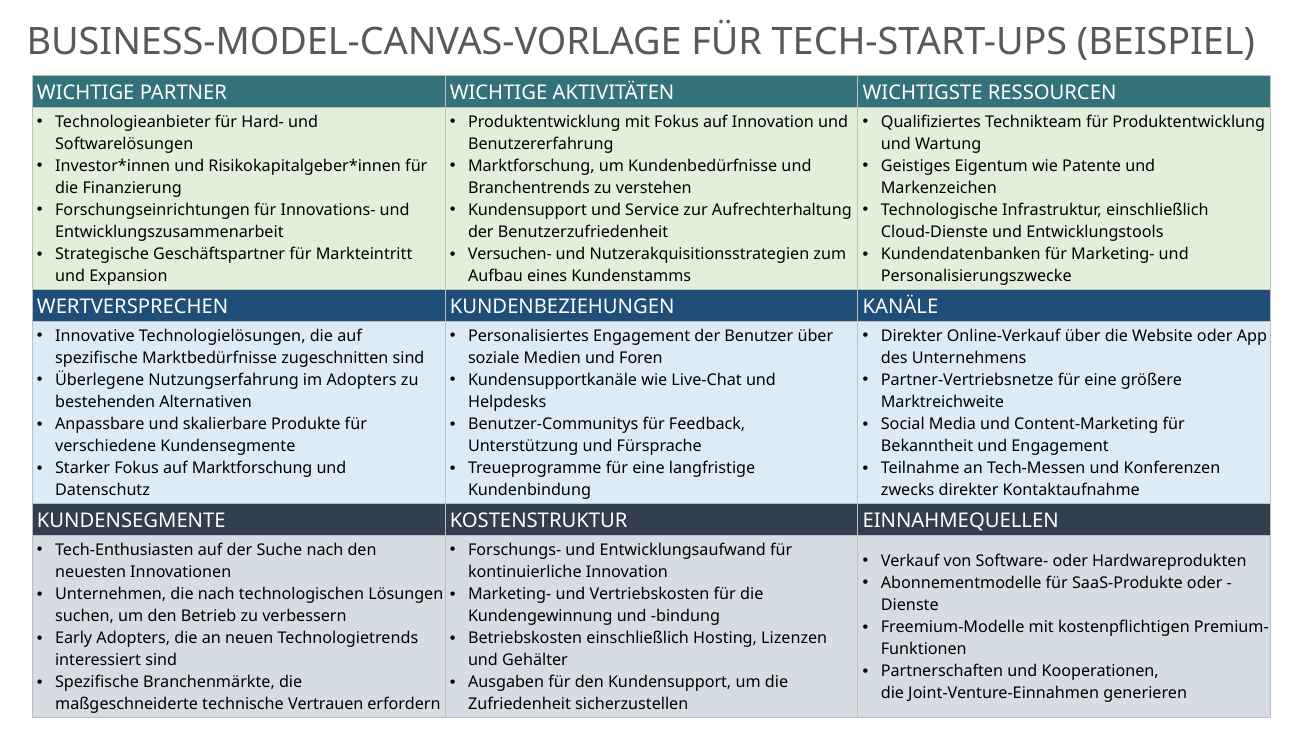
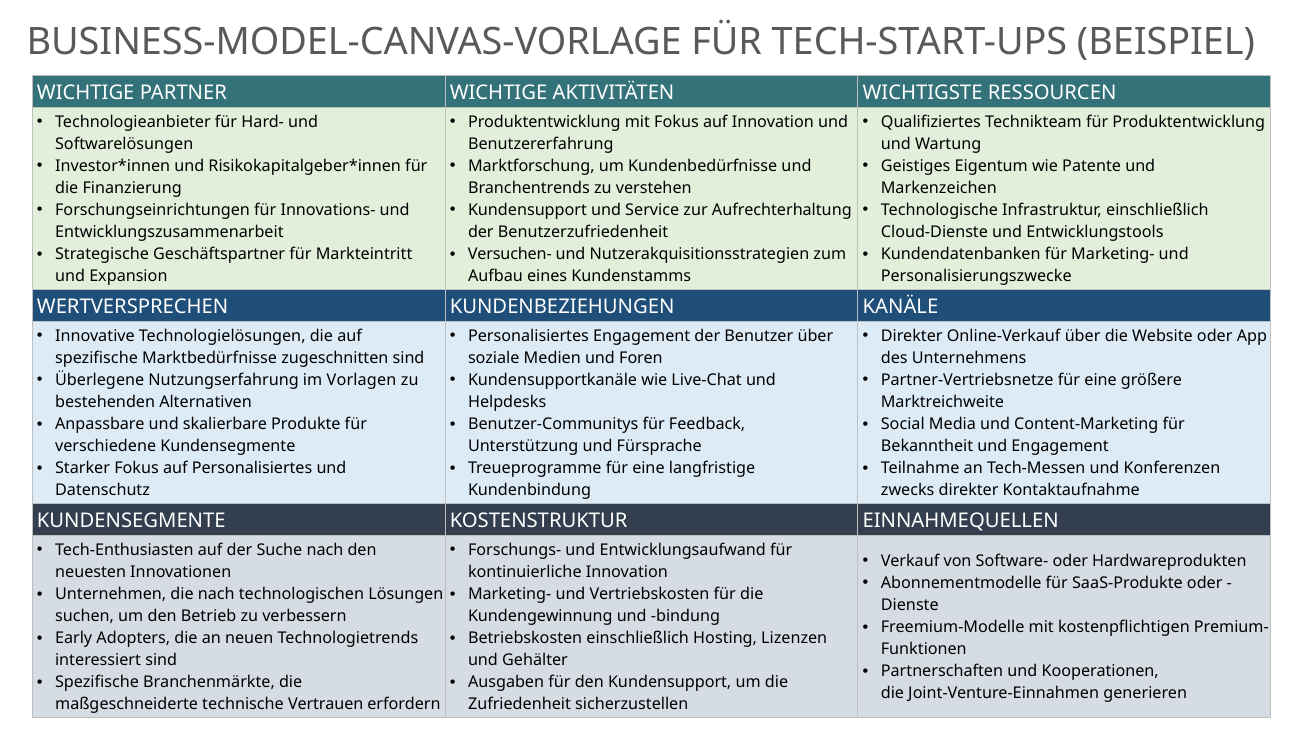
im Adopters: Adopters -> Vorlagen
auf Marktforschung: Marktforschung -> Personalisiertes
